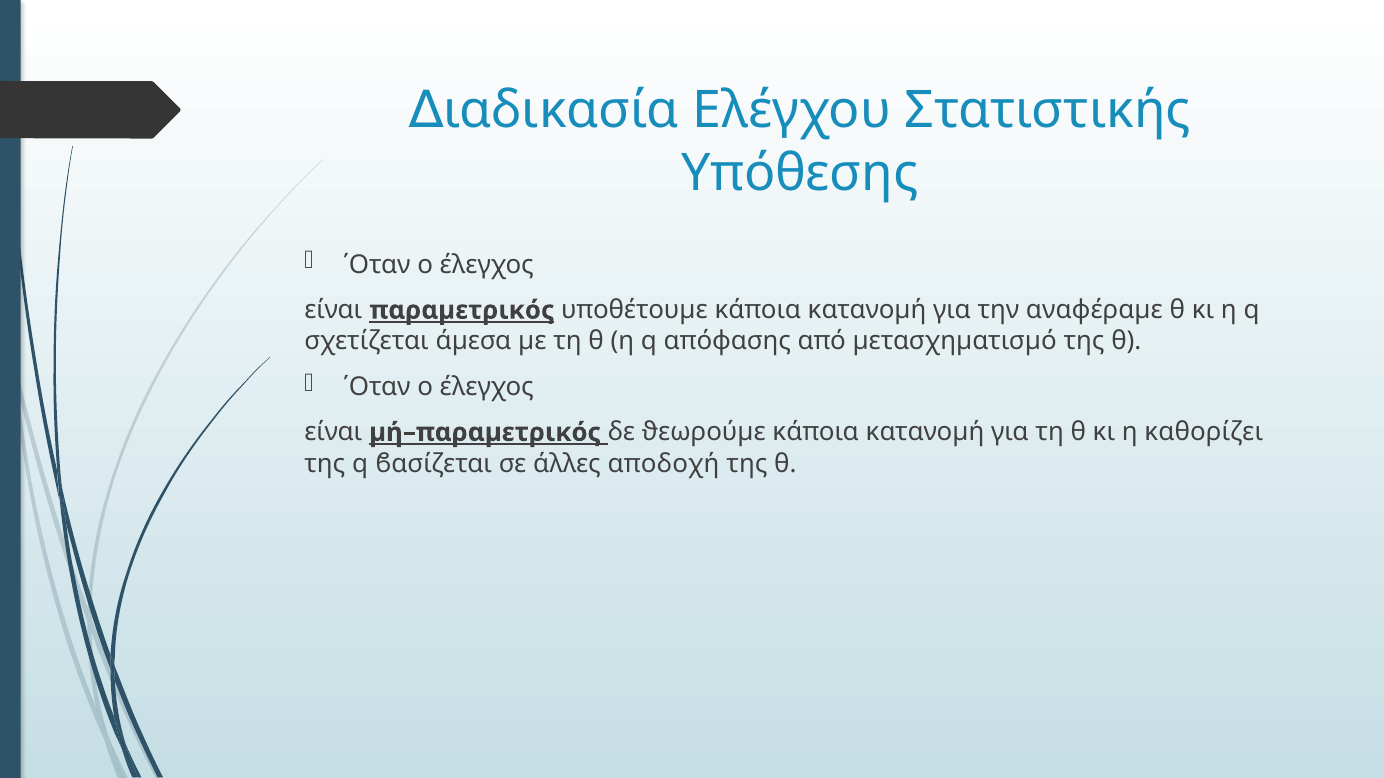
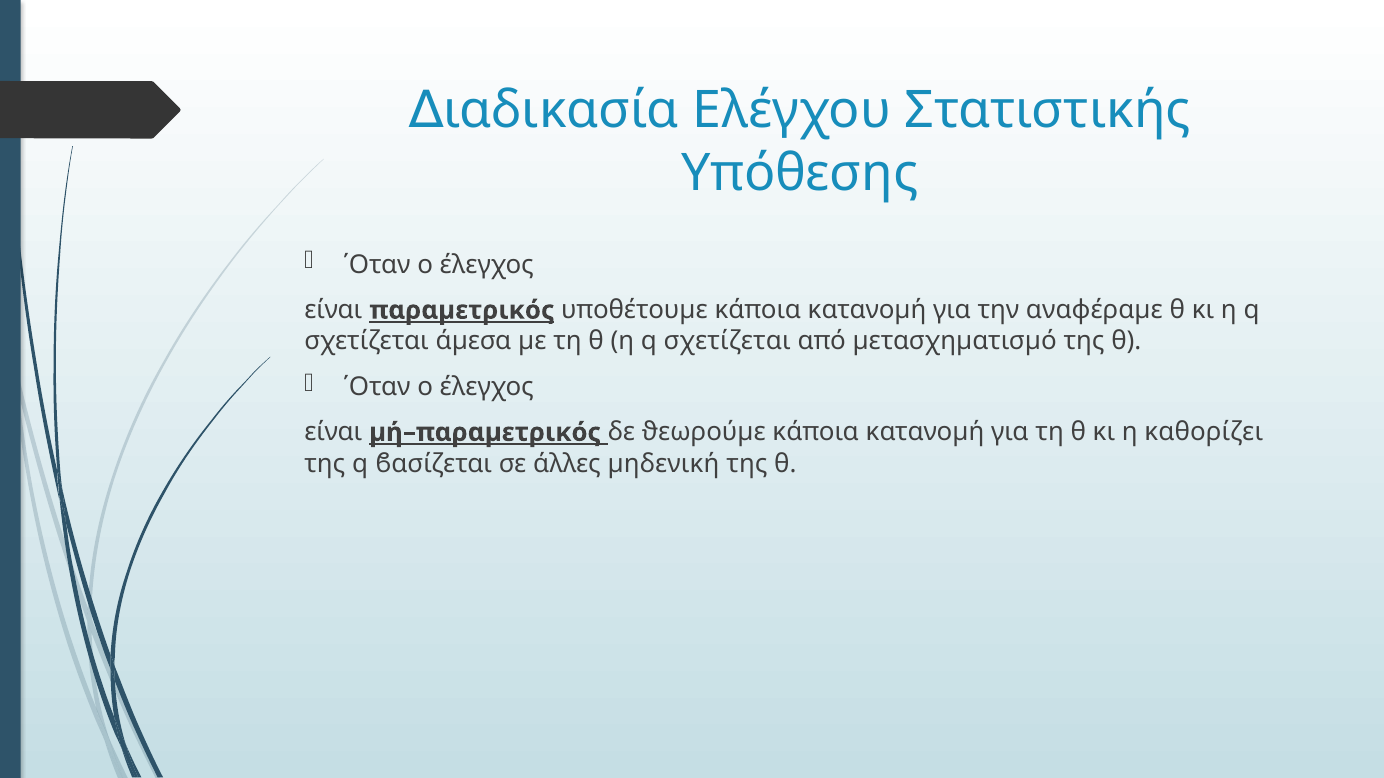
θ η q απόφασης: απόφασης -> σχετίζεται
αποδοχή: αποδοχή -> µηδενική
